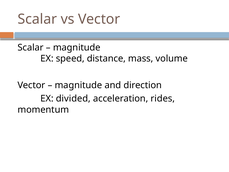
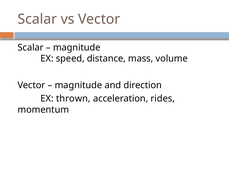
divided: divided -> thrown
